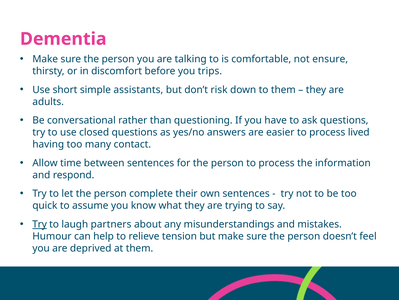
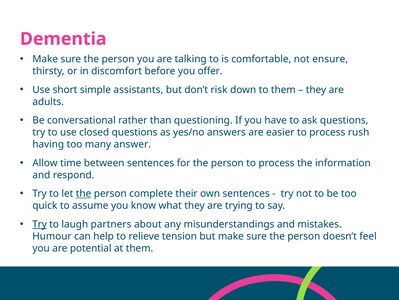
trips: trips -> offer
lived: lived -> rush
contact: contact -> answer
the at (84, 193) underline: none -> present
deprived: deprived -> potential
